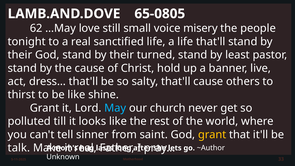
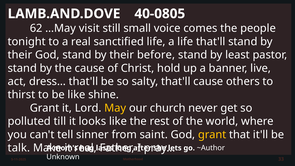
65-0805: 65-0805 -> 40-0805
love: love -> visit
misery: misery -> comes
turned: turned -> before
May colour: light blue -> yellow
